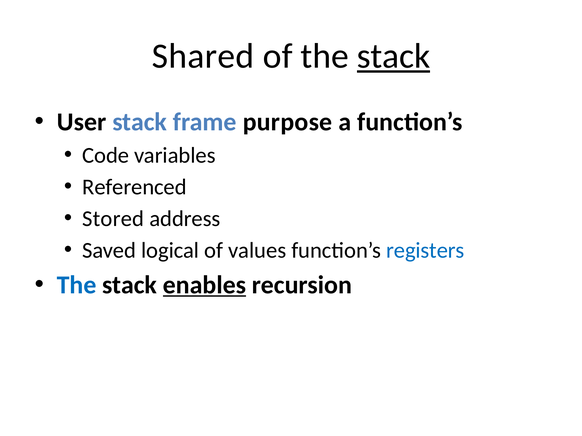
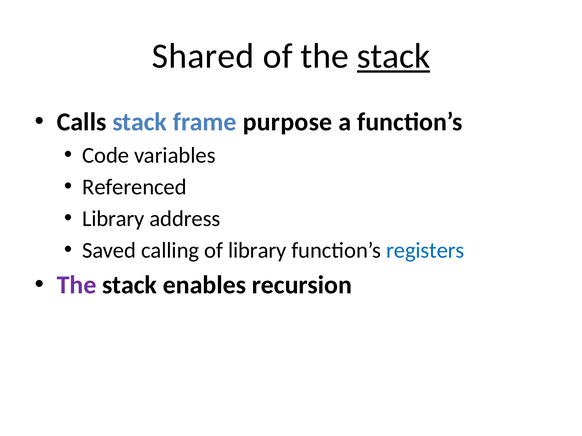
User: User -> Calls
Stored at (113, 219): Stored -> Library
logical: logical -> calling
of values: values -> library
The at (77, 285) colour: blue -> purple
enables underline: present -> none
